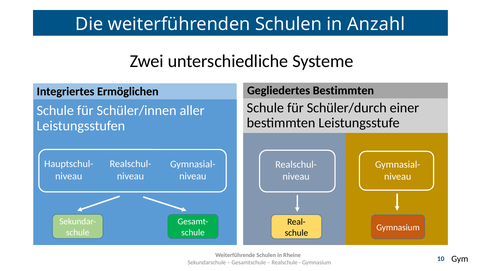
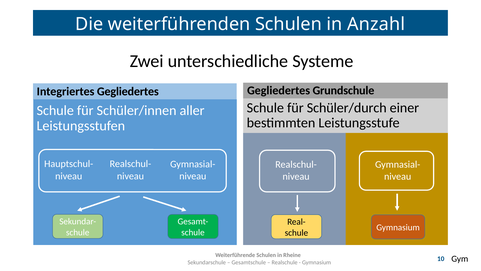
Gegliedertes Bestimmten: Bestimmten -> Grundschule
Integriertes Ermöglichen: Ermöglichen -> Gegliedertes
